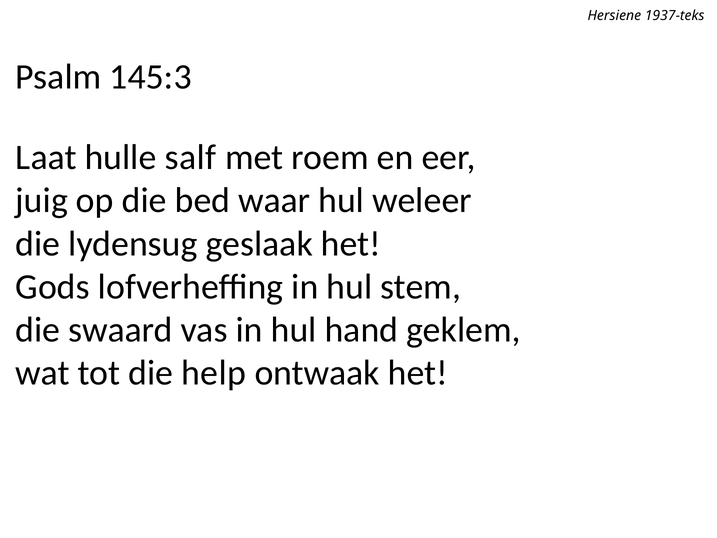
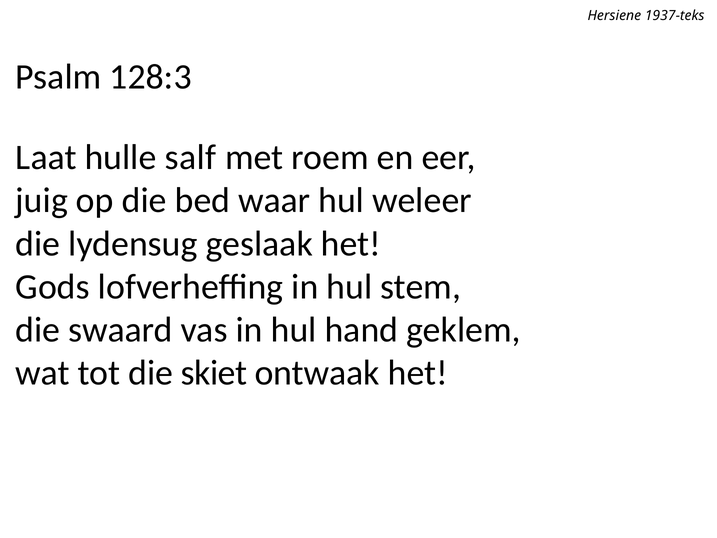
145:3: 145:3 -> 128:3
help: help -> skiet
